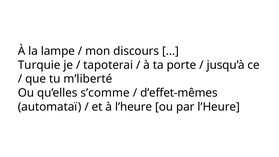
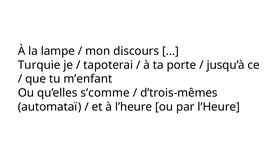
m’liberté: m’liberté -> m’enfant
d’effet-mêmes: d’effet-mêmes -> d’trois-mêmes
